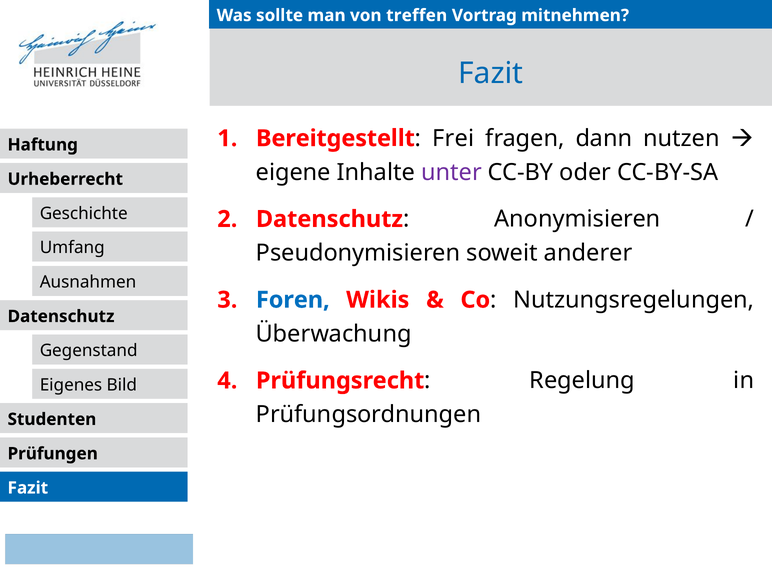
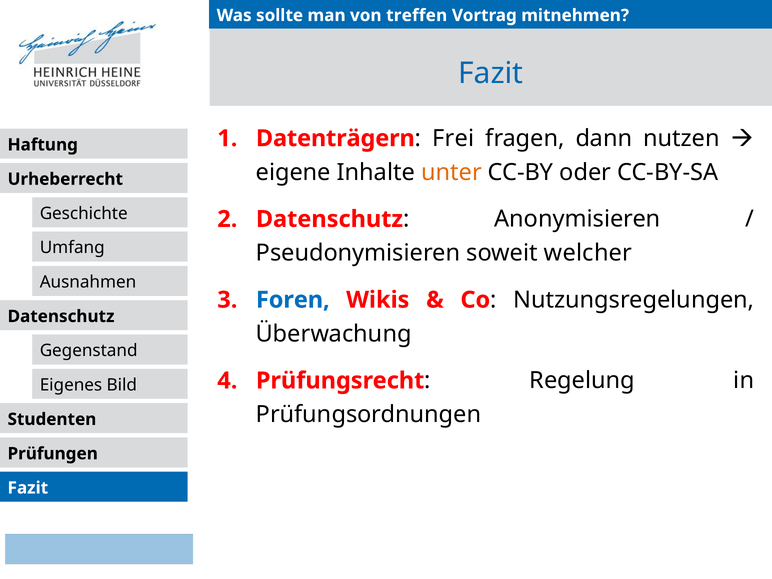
Bereitgestellt: Bereitgestellt -> Datenträgern
unter colour: purple -> orange
anderer: anderer -> welcher
